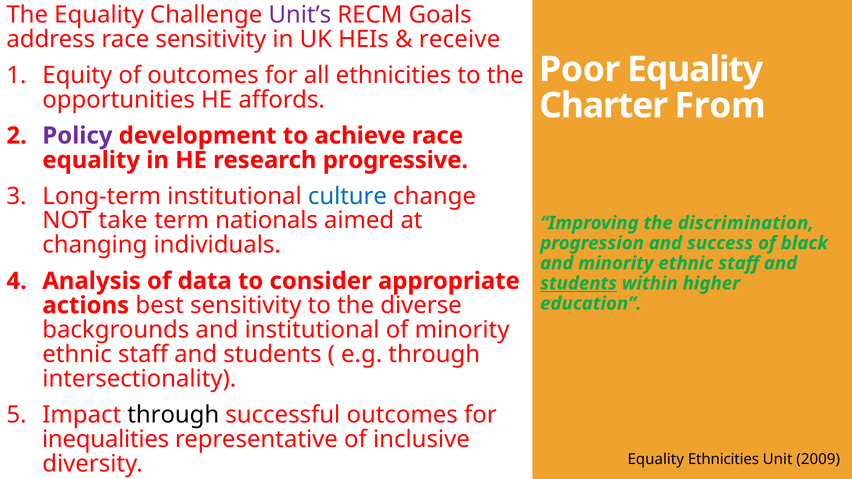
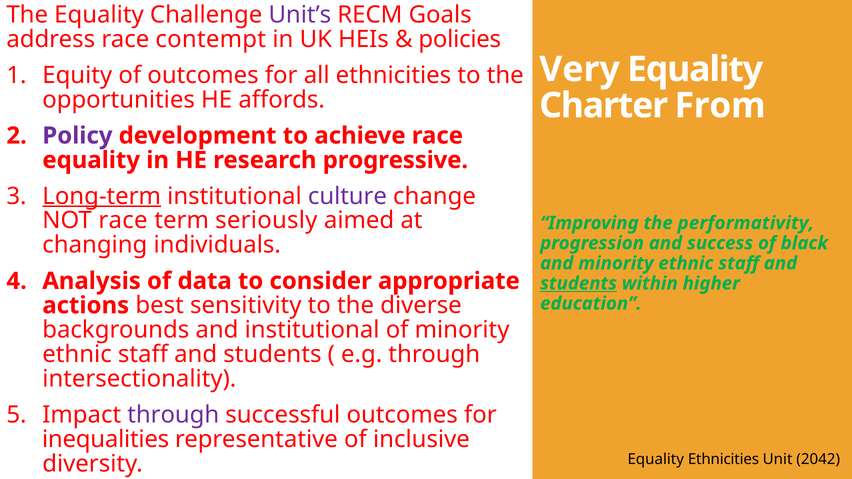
race sensitivity: sensitivity -> contempt
receive: receive -> policies
Poor: Poor -> Very
Long-term underline: none -> present
culture colour: blue -> purple
NOT take: take -> race
nationals: nationals -> seriously
discrimination: discrimination -> performativity
through at (173, 415) colour: black -> purple
2009: 2009 -> 2042
